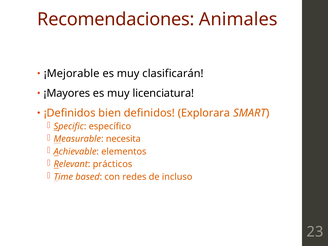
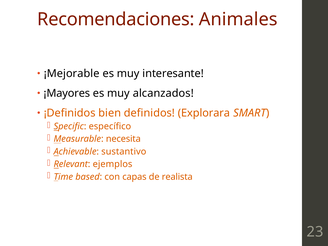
clasificarán: clasificarán -> interesante
licenciatura: licenciatura -> alcanzados
elementos: elementos -> sustantivo
prácticos: prácticos -> ejemplos
redes: redes -> capas
incluso: incluso -> realista
